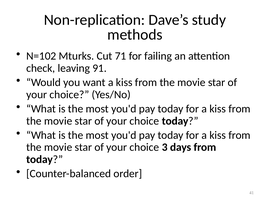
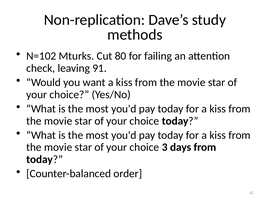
71: 71 -> 80
